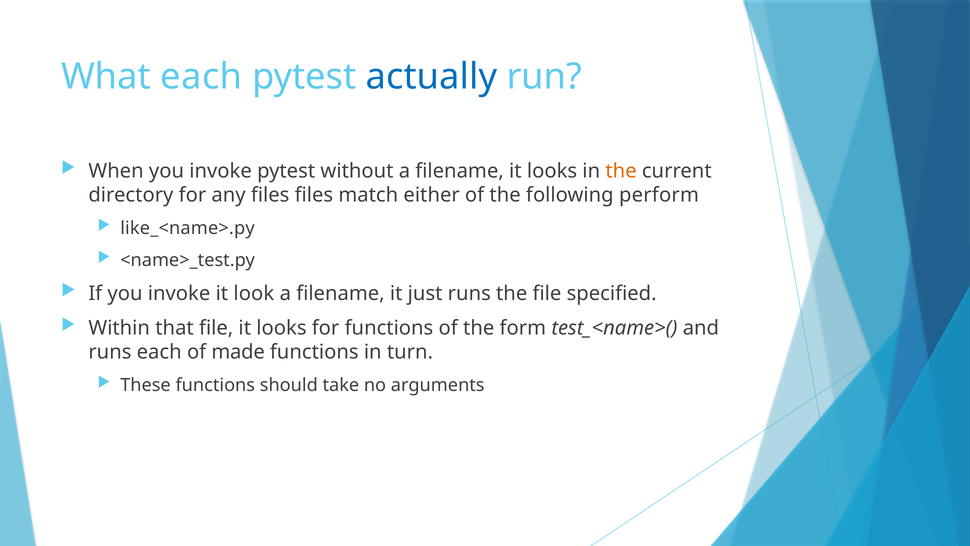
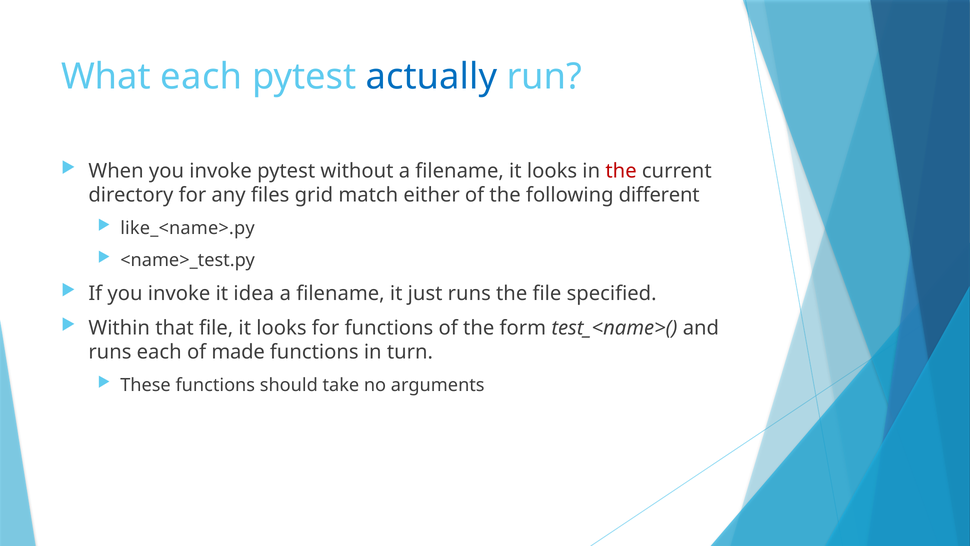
the at (621, 171) colour: orange -> red
files files: files -> grid
perform: perform -> different
look: look -> idea
